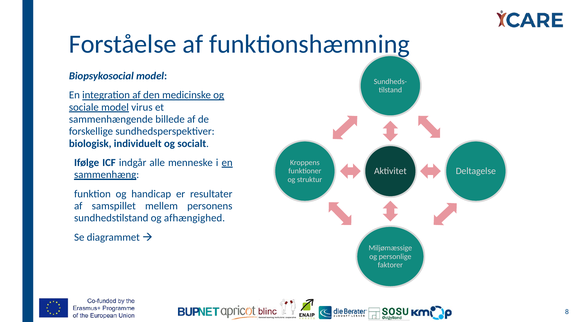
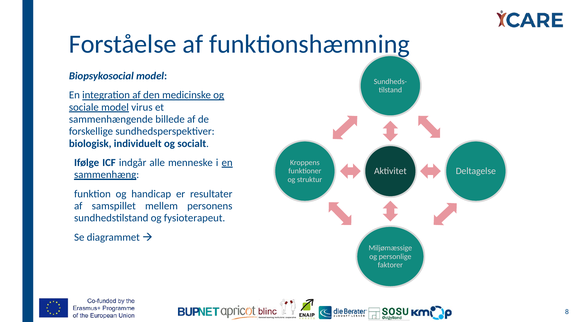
afhængighed: afhængighed -> fysioterapeut
